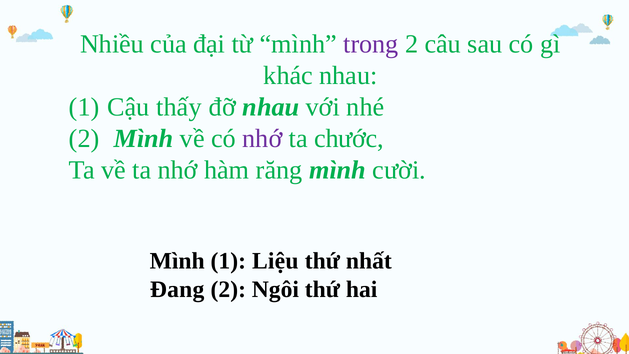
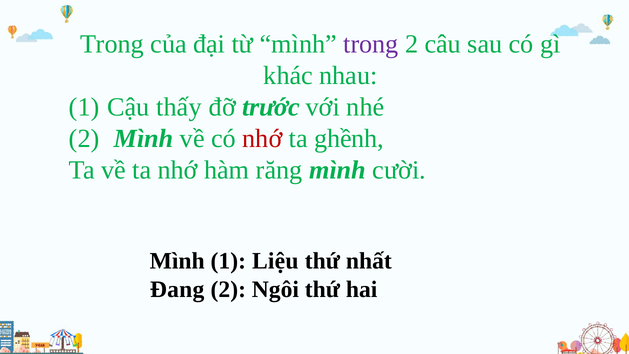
Nhiều at (112, 44): Nhiều -> Trong
đỡ nhau: nhau -> trước
nhớ at (262, 139) colour: purple -> red
chước: chước -> ghềnh
